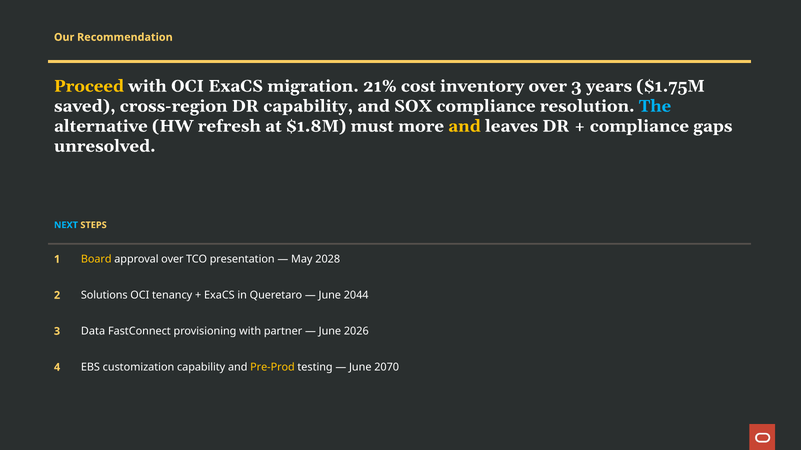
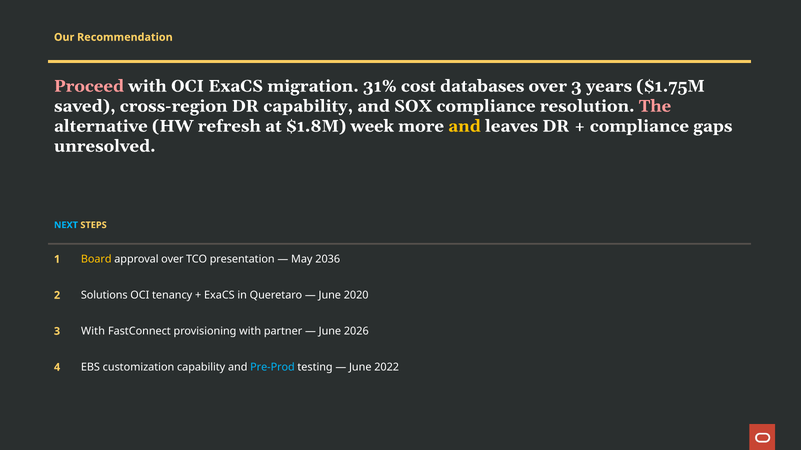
Proceed colour: yellow -> pink
21%: 21% -> 31%
inventory: inventory -> databases
The colour: light blue -> pink
must: must -> week
2028: 2028 -> 2036
2044: 2044 -> 2020
3 Data: Data -> With
Pre-Prod colour: yellow -> light blue
2070: 2070 -> 2022
